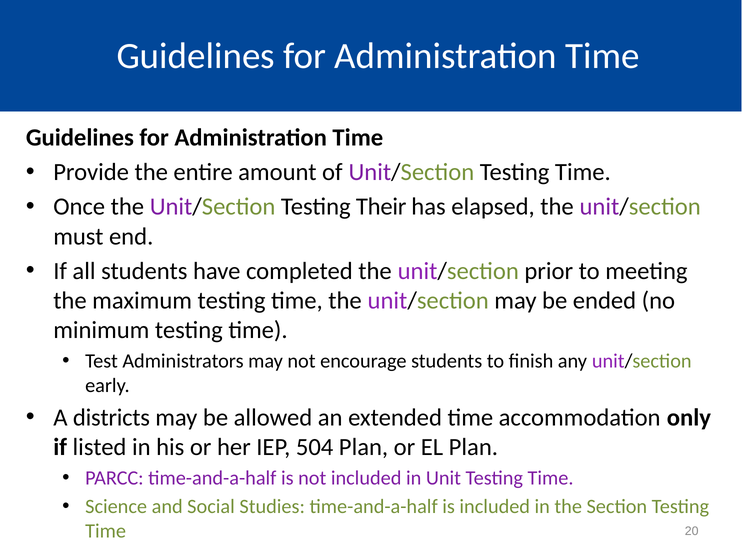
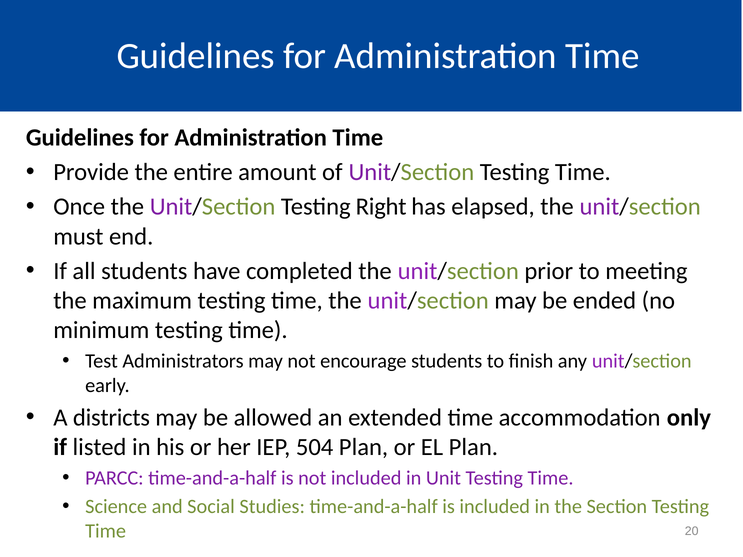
Their: Their -> Right
